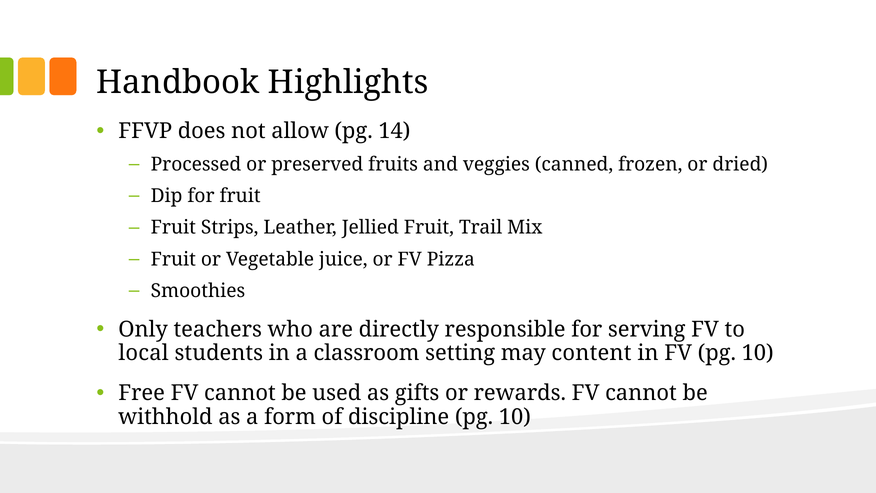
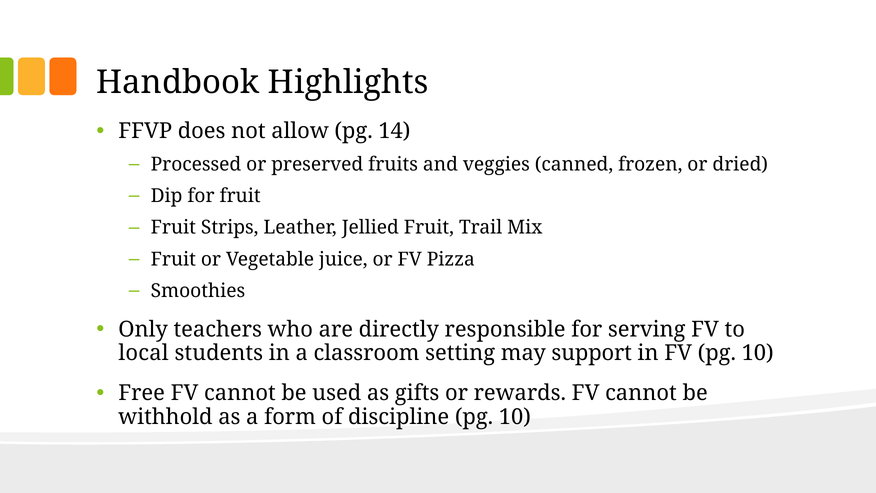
content: content -> support
